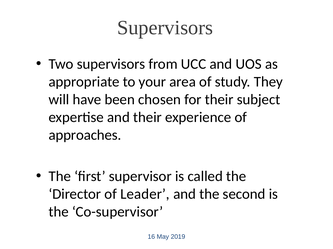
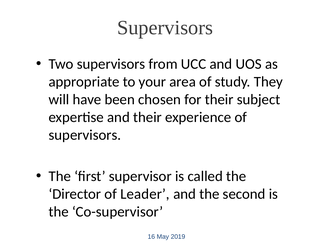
approaches at (85, 135): approaches -> supervisors
